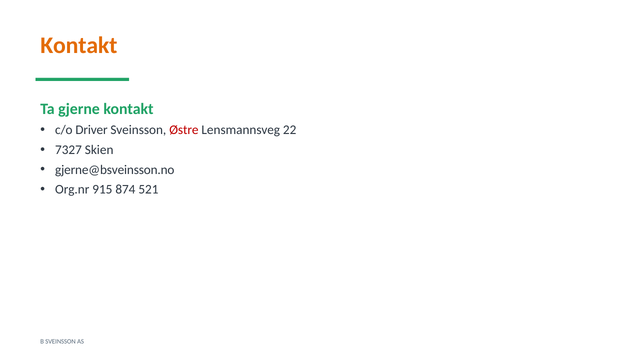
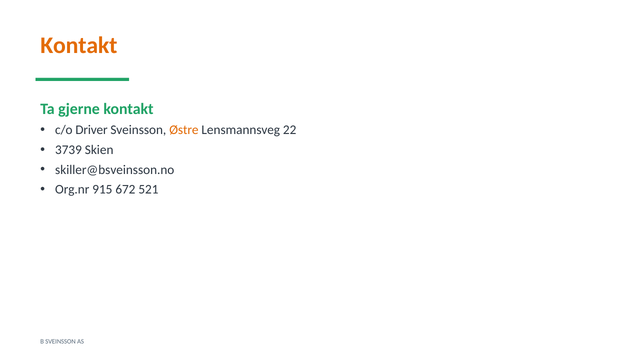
Østre colour: red -> orange
7327: 7327 -> 3739
gjerne@bsveinsson.no: gjerne@bsveinsson.no -> skiller@bsveinsson.no
874: 874 -> 672
